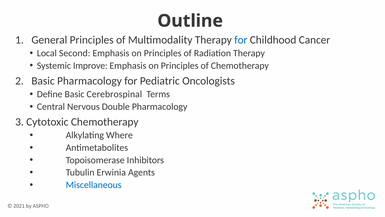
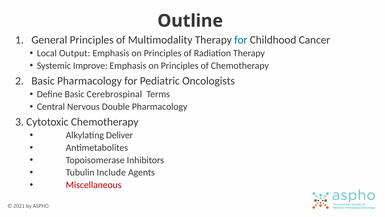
Second: Second -> Output
Where: Where -> Deliver
Erwinia: Erwinia -> Include
Miscellaneous colour: blue -> red
